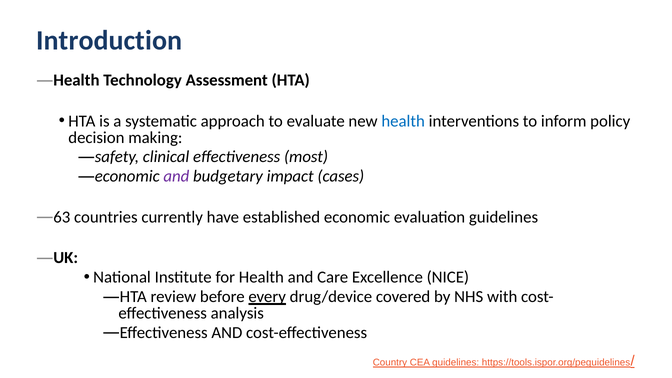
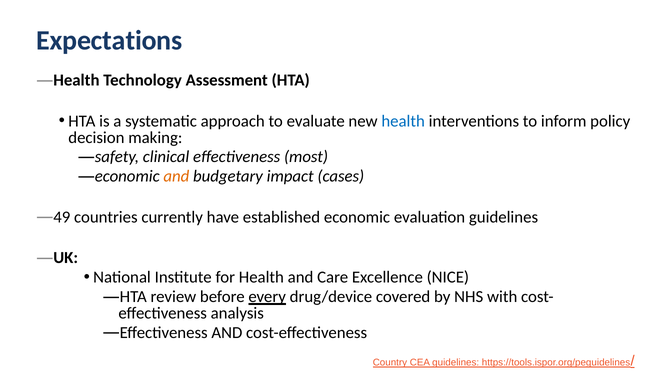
Introduction: Introduction -> Expectations
and at (176, 176) colour: purple -> orange
63: 63 -> 49
